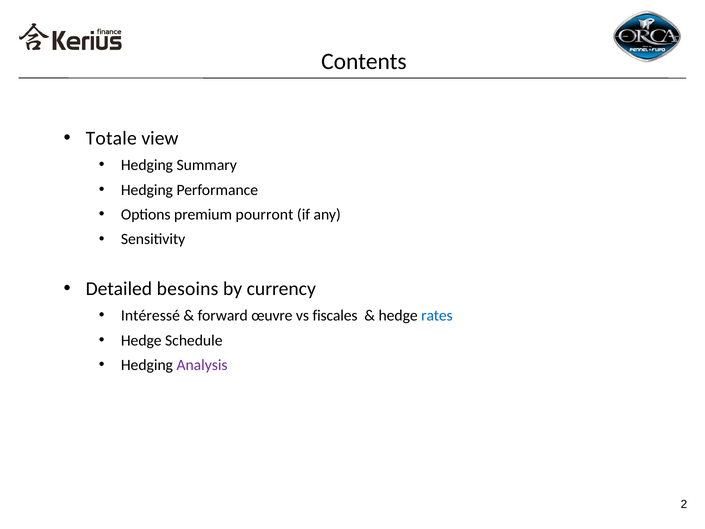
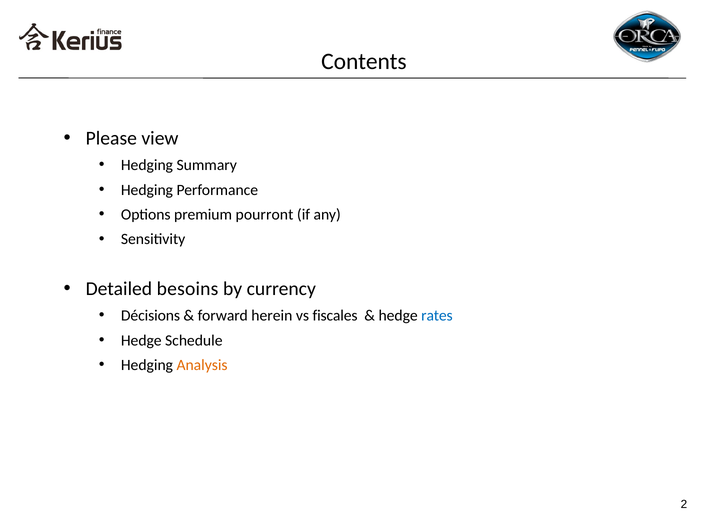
Totale: Totale -> Please
Intéressé: Intéressé -> Décisions
œuvre: œuvre -> herein
Analysis colour: purple -> orange
